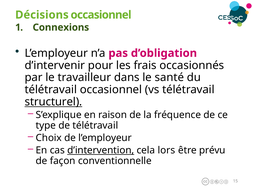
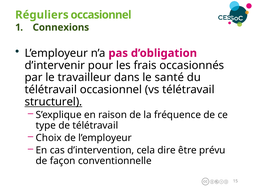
Décisions: Décisions -> Réguliers
d’intervention underline: present -> none
lors: lors -> dire
